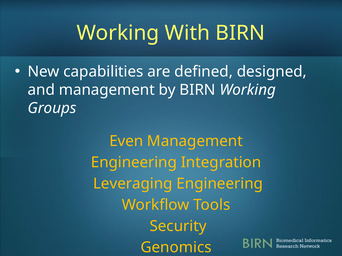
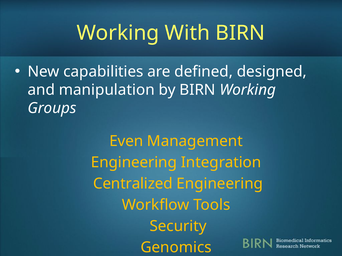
and management: management -> manipulation
Leveraging: Leveraging -> Centralized
